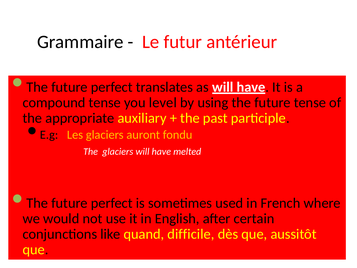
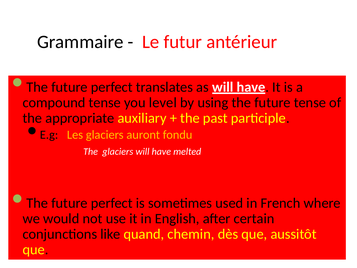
difficile: difficile -> chemin
